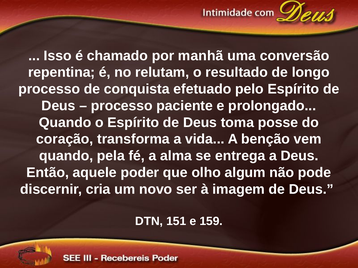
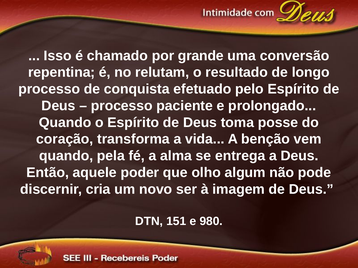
manhã: manhã -> grande
159: 159 -> 980
